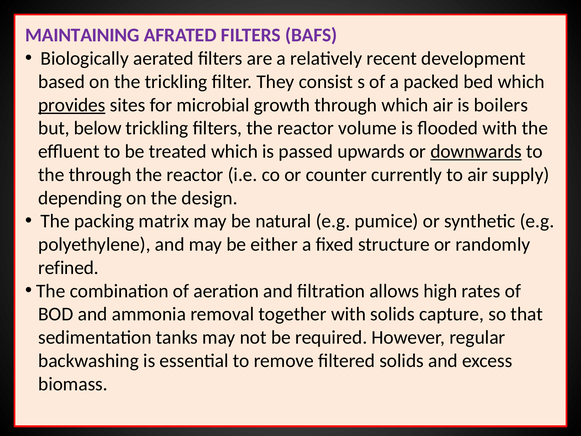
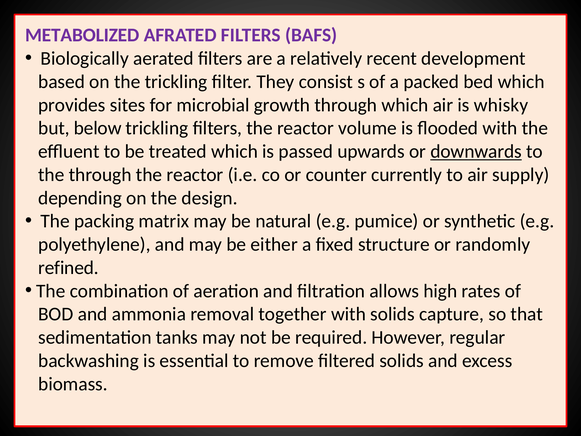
MAINTAINING: MAINTAINING -> METABOLIZED
provides underline: present -> none
boilers: boilers -> whisky
